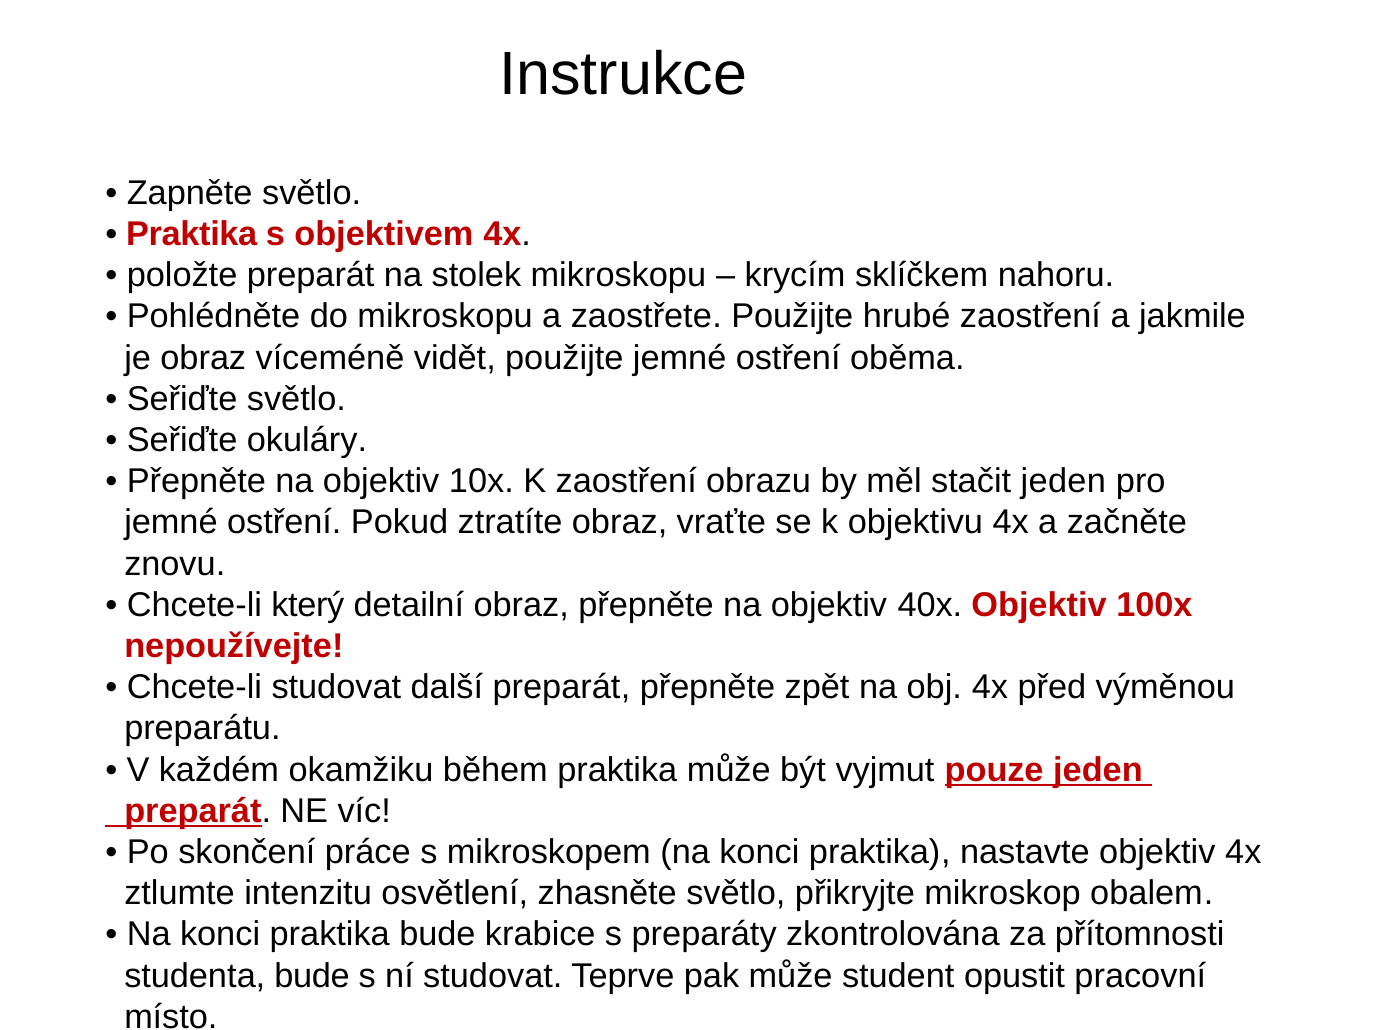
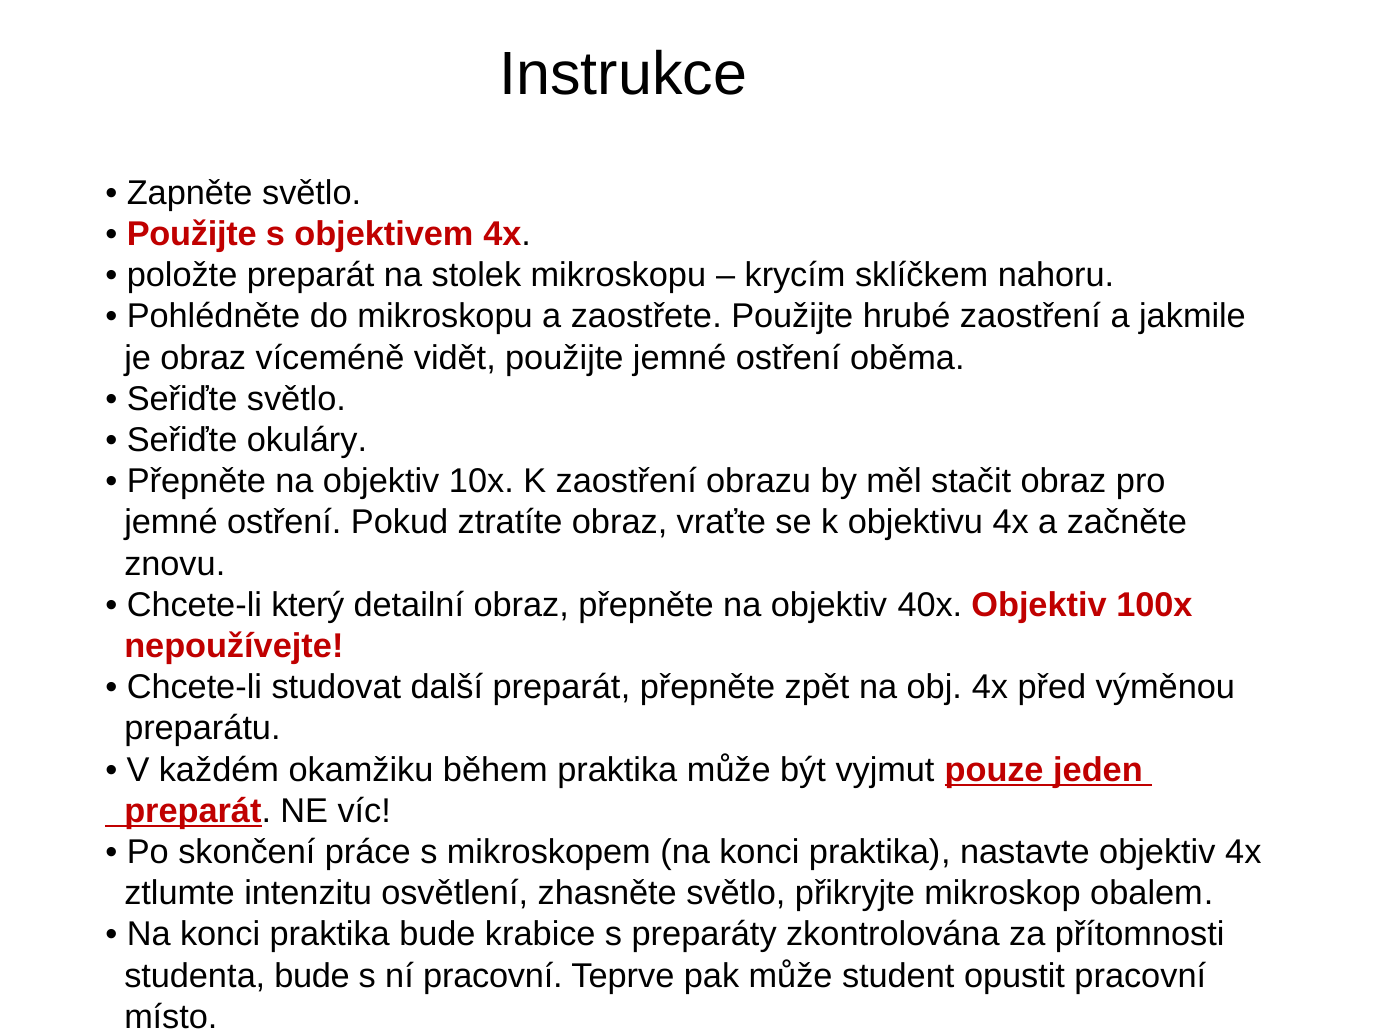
Praktika at (192, 234): Praktika -> Použijte
stačit jeden: jeden -> obraz
ní studovat: studovat -> pracovní
